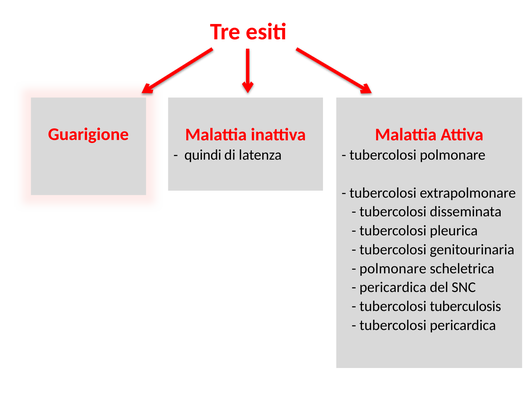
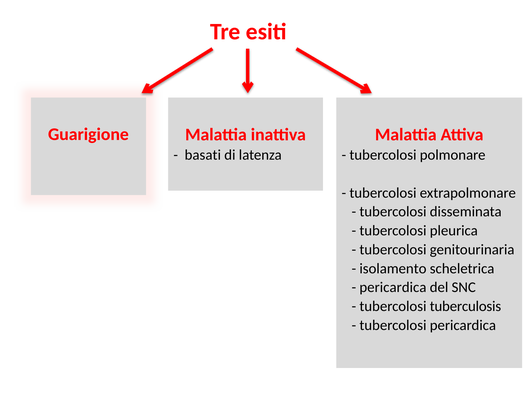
quindi: quindi -> basati
polmonare at (393, 268): polmonare -> isolamento
